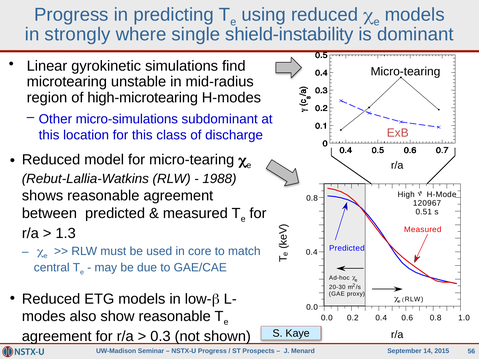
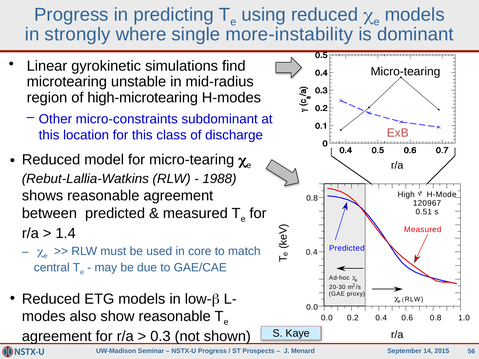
shield-instability: shield-instability -> more-instability
micro-simulations: micro-simulations -> micro-constraints
1.3: 1.3 -> 1.4
